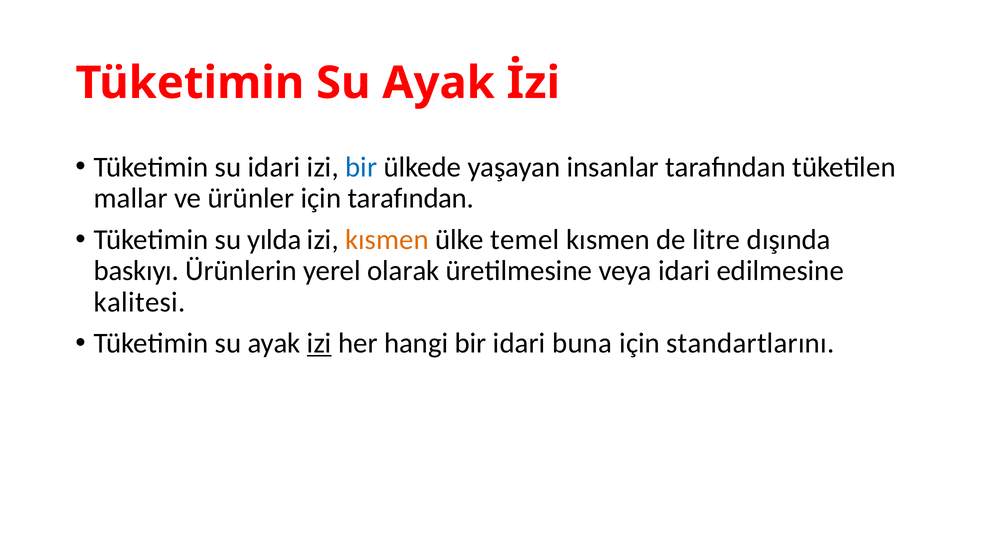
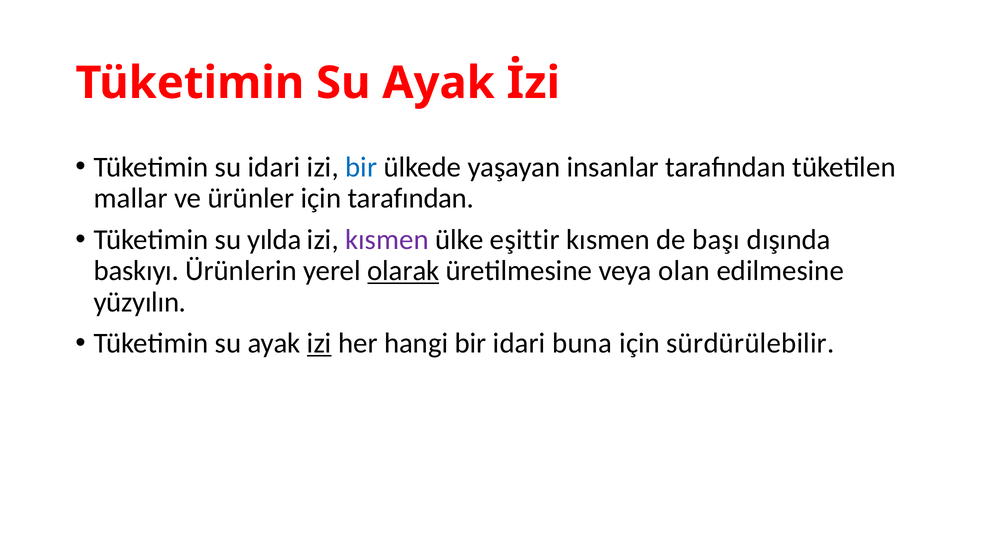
kısmen at (387, 240) colour: orange -> purple
temel: temel -> eşittir
litre: litre -> başı
olarak underline: none -> present
veya idari: idari -> olan
kalitesi: kalitesi -> yüzyılın
standartlarını: standartlarını -> sürdürülebilir
